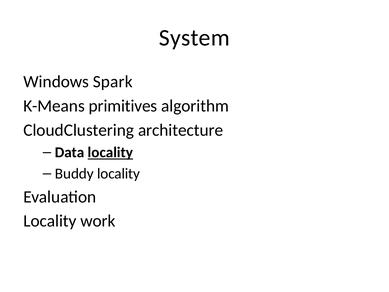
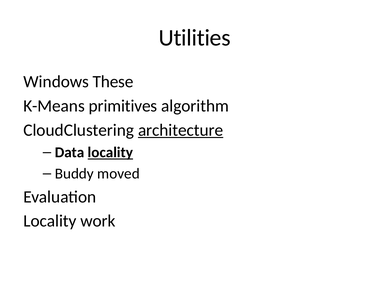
System: System -> Utilities
Spark: Spark -> These
architecture underline: none -> present
Buddy locality: locality -> moved
